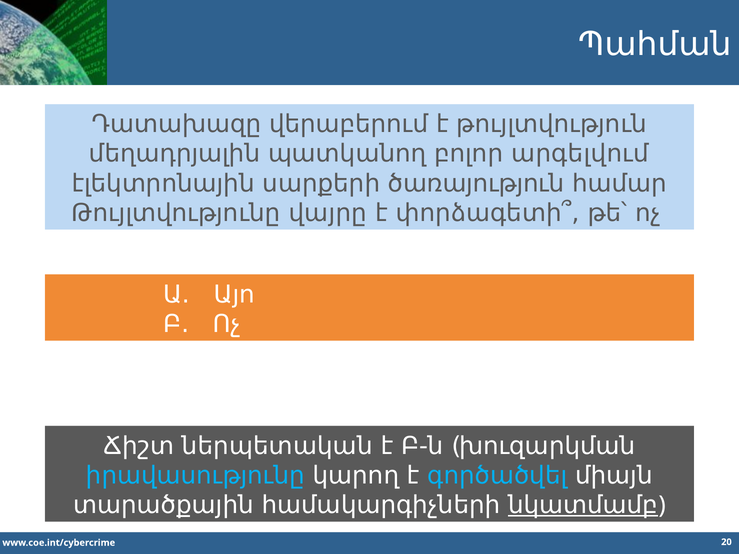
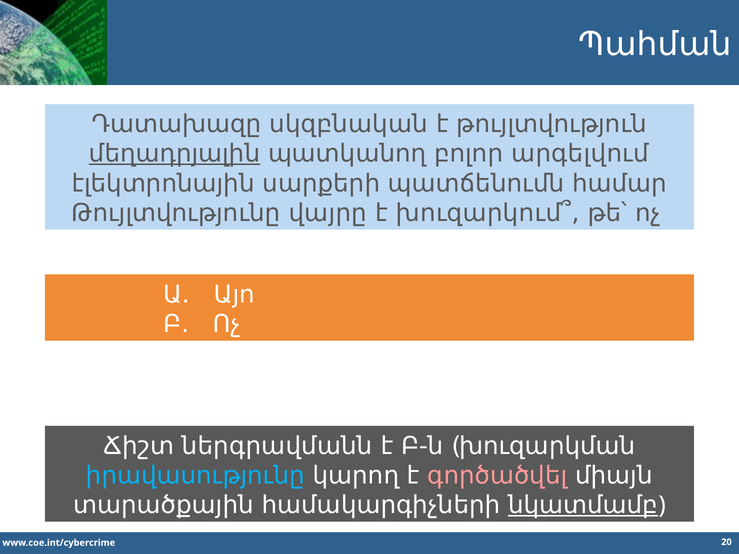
վերաբերում: վերաբերում -> սկզբնական
մեղադրյալին underline: none -> present
ծառայություն: ծառայություն -> պատճենումն
փորձագետի՞: փորձագետի՞ -> խուզարկում՞
ներպետական: ներպետական -> ներգրավմանն
գործածվել colour: light blue -> pink
